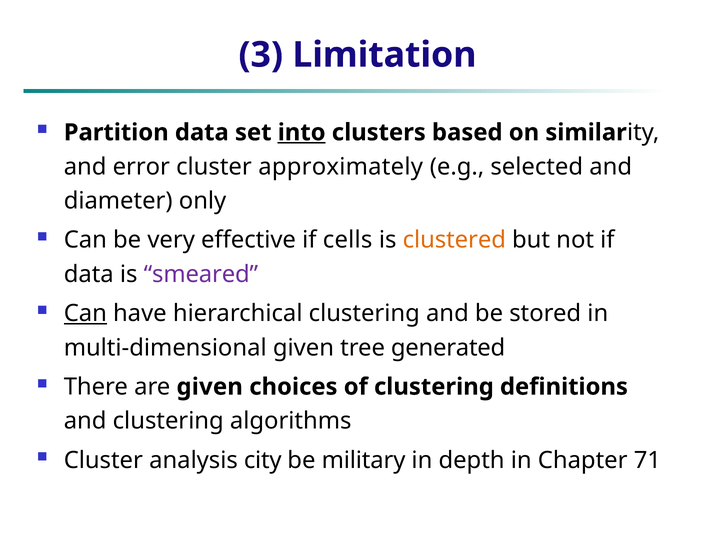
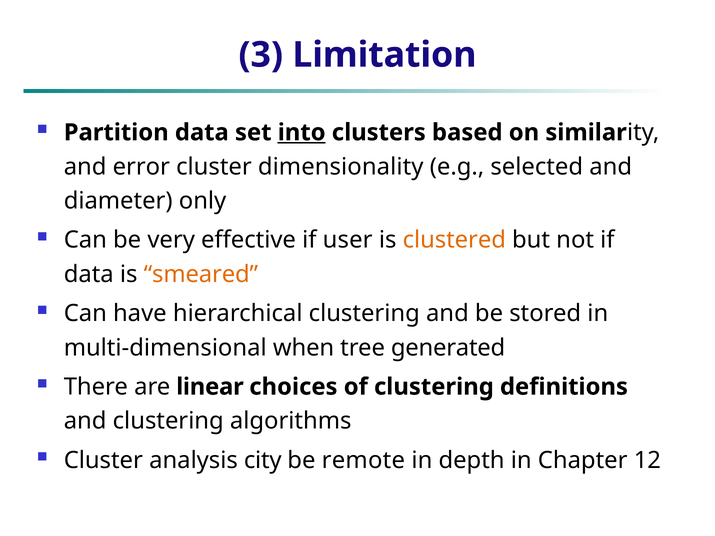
approximately: approximately -> dimensionality
cells: cells -> user
smeared colour: purple -> orange
Can at (85, 314) underline: present -> none
multi-dimensional given: given -> when
are given: given -> linear
military: military -> remote
71: 71 -> 12
